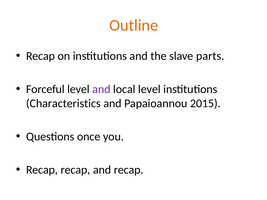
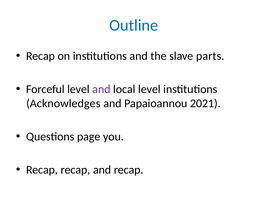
Outline colour: orange -> blue
Characteristics: Characteristics -> Acknowledges
2015: 2015 -> 2021
once: once -> page
